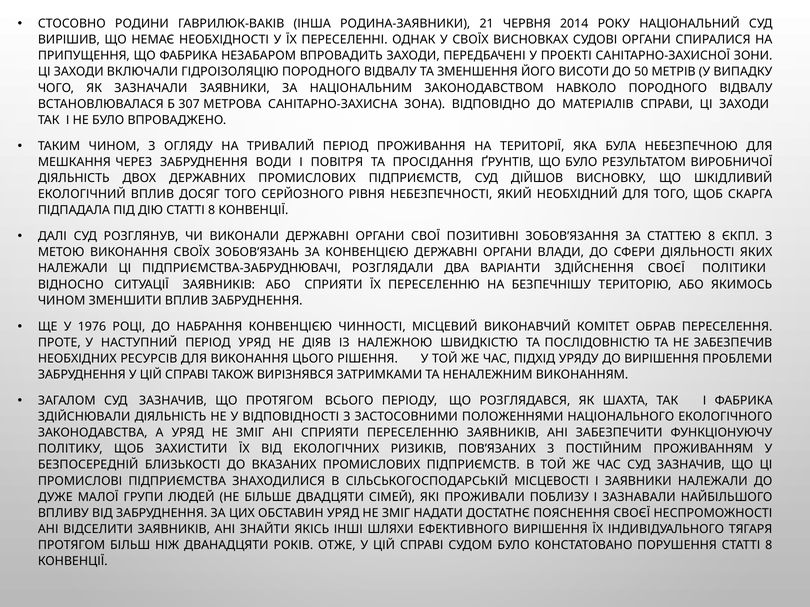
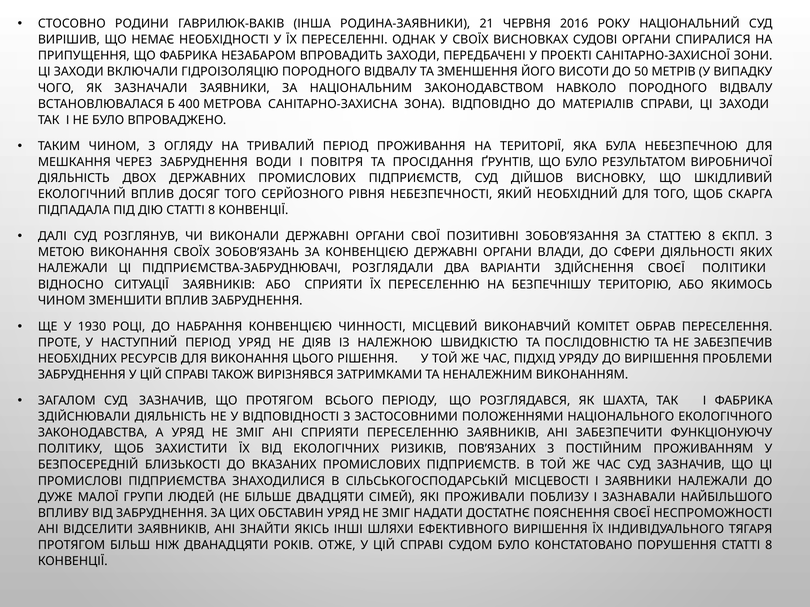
2014: 2014 -> 2016
307: 307 -> 400
1976: 1976 -> 1930
